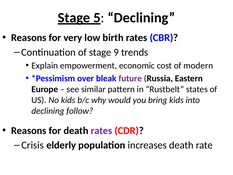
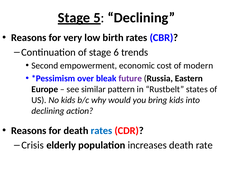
9: 9 -> 6
Explain: Explain -> Second
follow: follow -> action
rates at (101, 130) colour: purple -> blue
